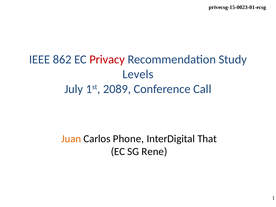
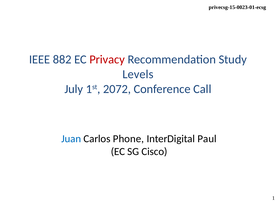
862: 862 -> 882
2089: 2089 -> 2072
Juan colour: orange -> blue
That: That -> Paul
Rene: Rene -> Cisco
